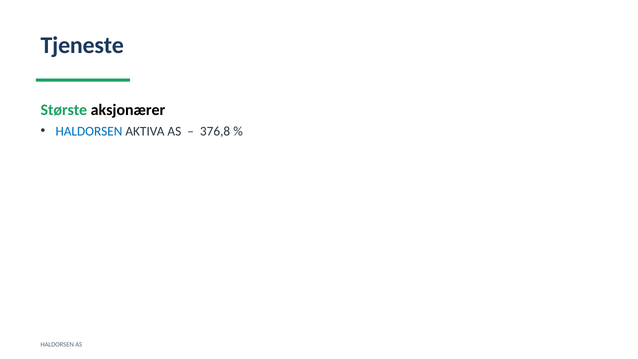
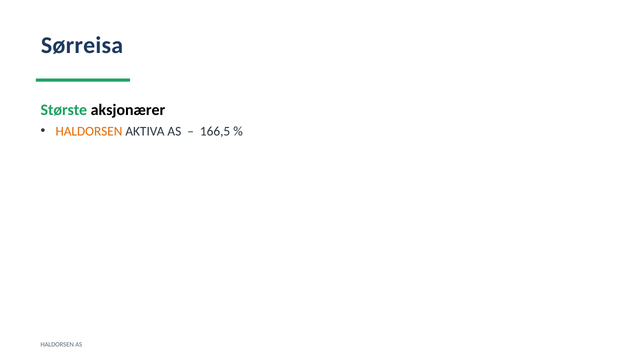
Tjeneste: Tjeneste -> Sørreisa
HALDORSEN at (89, 131) colour: blue -> orange
376,8: 376,8 -> 166,5
